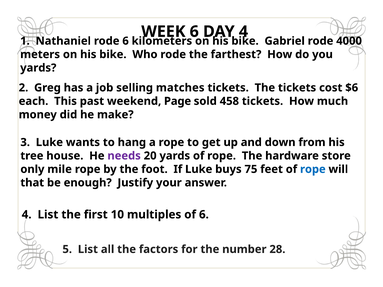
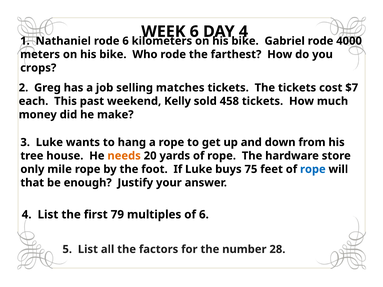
yards at (38, 68): yards -> crops
$6: $6 -> $7
Page: Page -> Kelly
needs colour: purple -> orange
10: 10 -> 79
